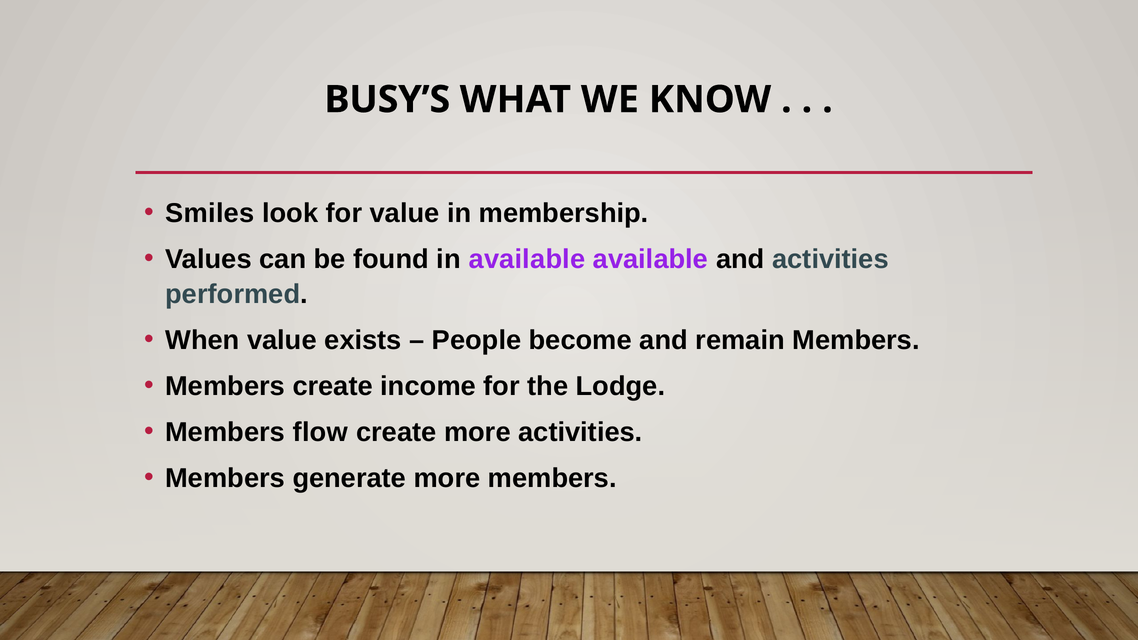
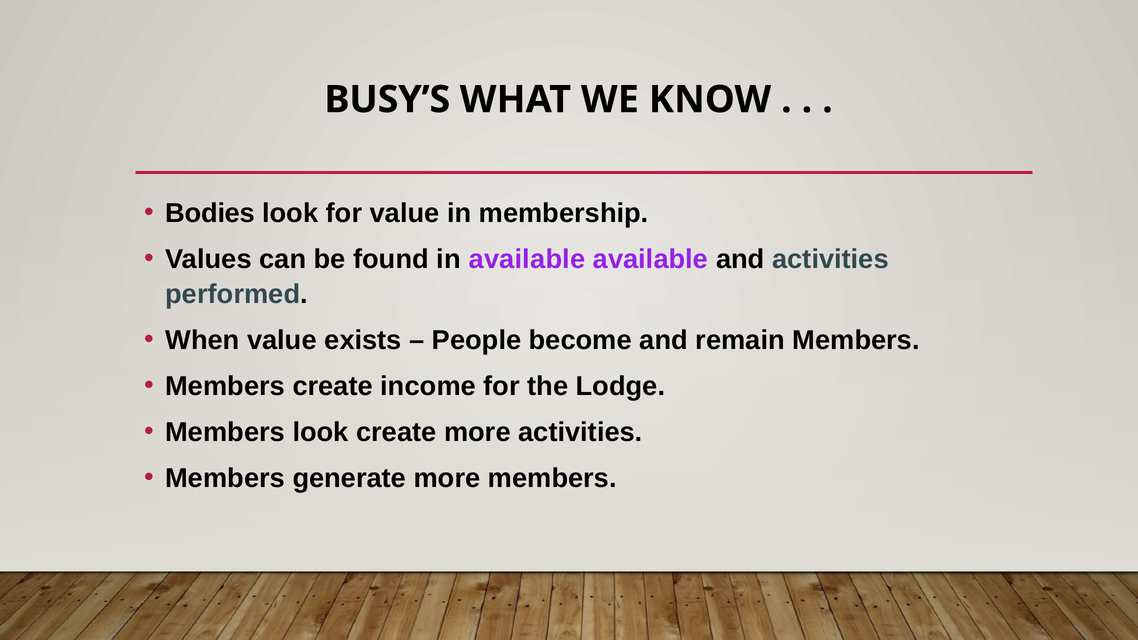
Smiles: Smiles -> Bodies
Members flow: flow -> look
